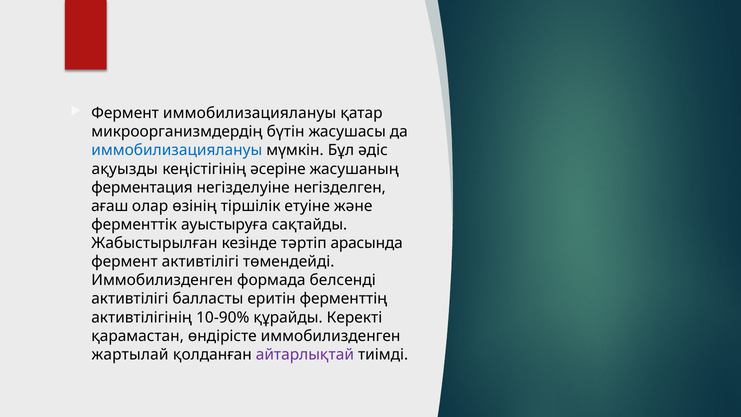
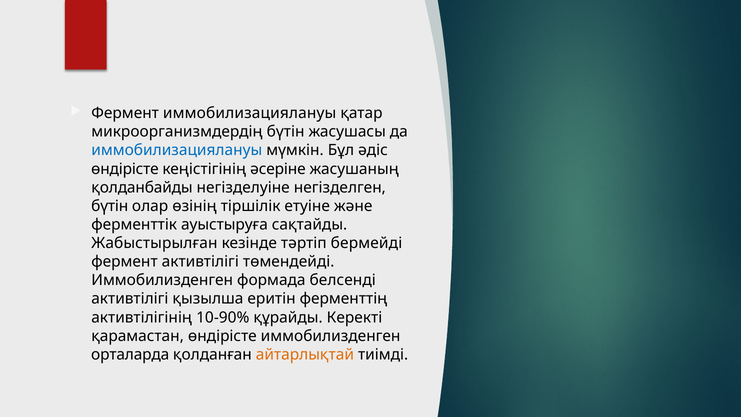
ақуызды at (125, 169): ақуызды -> өндірісте
ферментация: ферментация -> қолданбайды
ағаш at (110, 206): ағаш -> бүтін
арасында: арасында -> бермейді
балласты: балласты -> қызылша
жартылай: жартылай -> орталарда
айтарлықтай colour: purple -> orange
